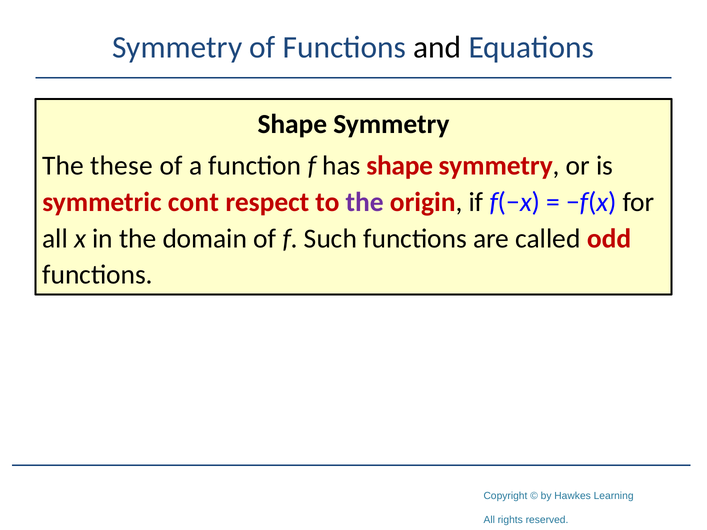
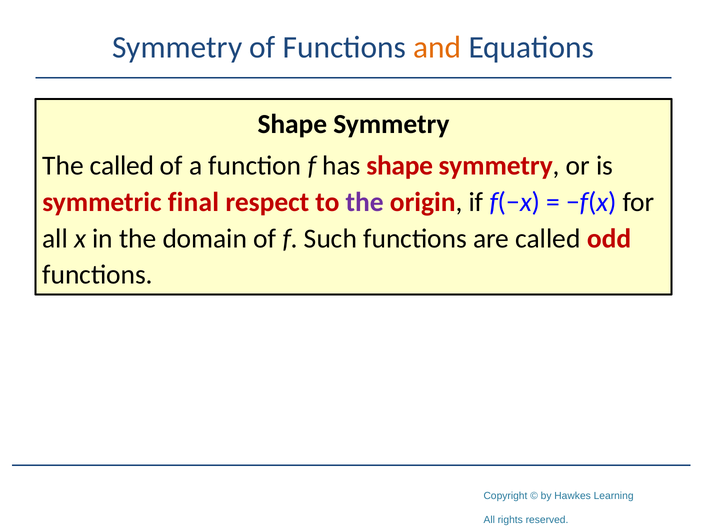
and colour: black -> orange
The these: these -> called
cont: cont -> final
